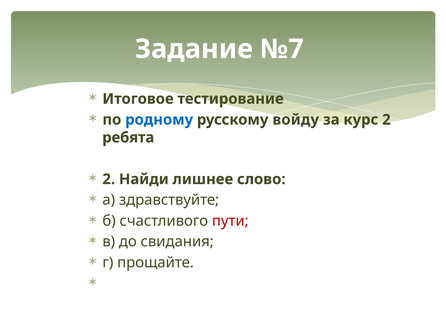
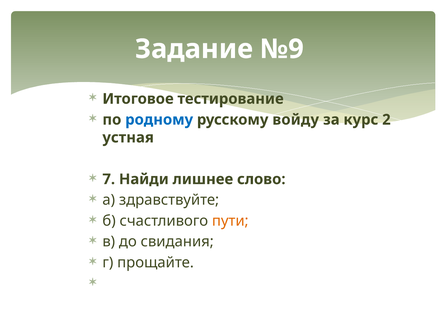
№7: №7 -> №9
ребята: ребята -> устная
2 at (109, 179): 2 -> 7
пути colour: red -> orange
